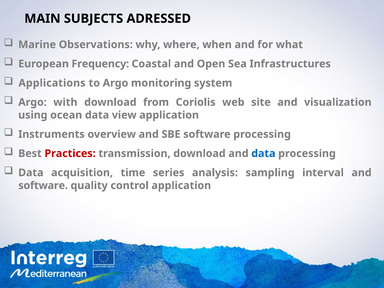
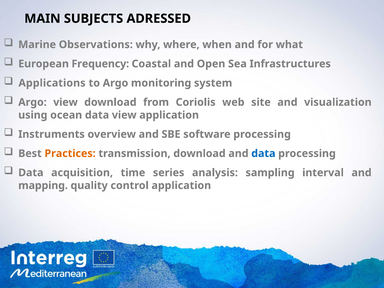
Argo with: with -> view
Practices colour: red -> orange
software at (43, 185): software -> mapping
